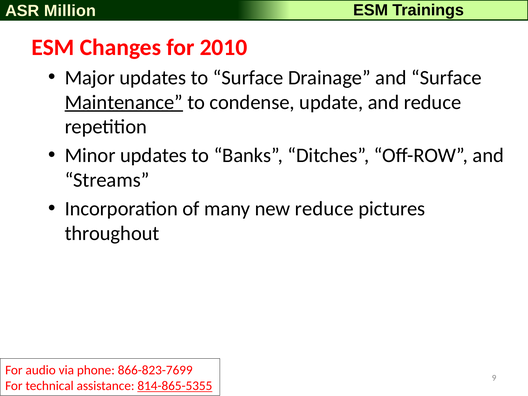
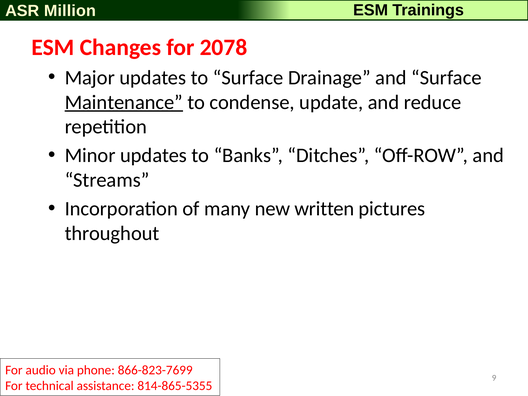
2010: 2010 -> 2078
new reduce: reduce -> written
814-865-5355 underline: present -> none
